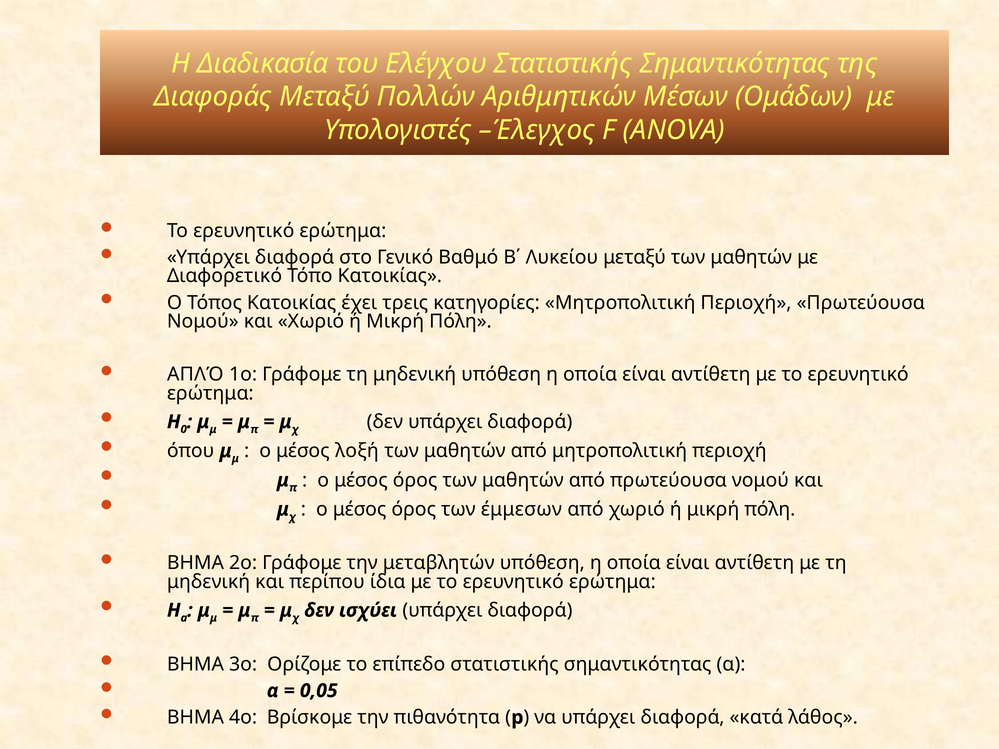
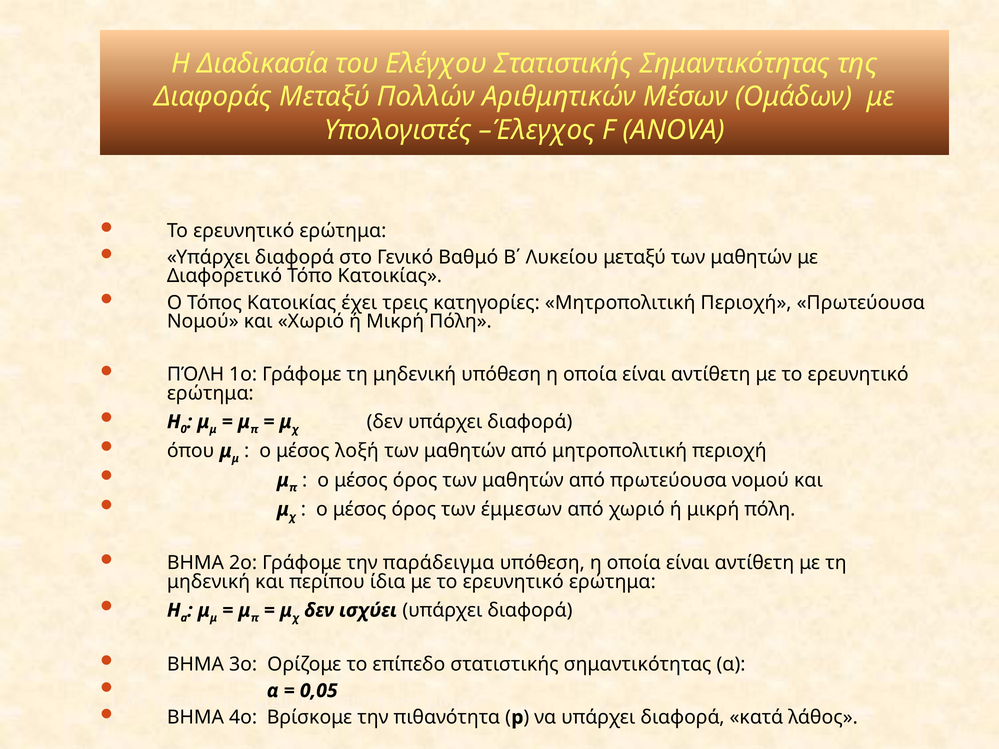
ΑΠΛΌ at (195, 375): ΑΠΛΌ -> ΠΌΛΗ
μεταβλητών: μεταβλητών -> παράδειγμα
